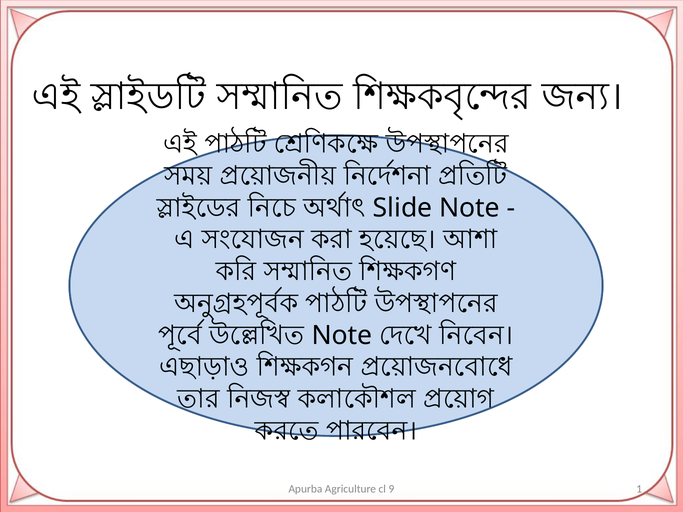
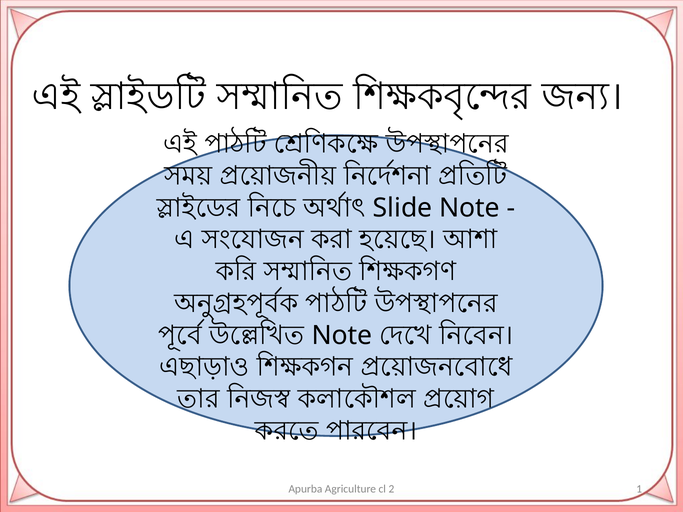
9: 9 -> 2
